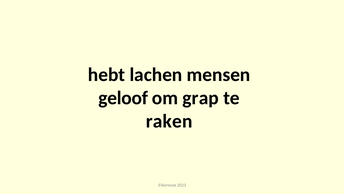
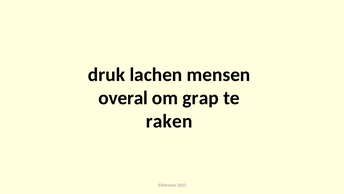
hebt: hebt -> druk
geloof: geloof -> overal
